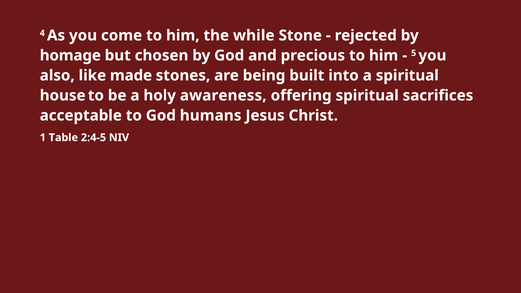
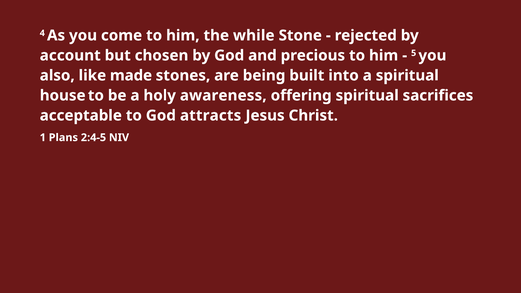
homage: homage -> account
humans: humans -> attracts
Table: Table -> Plans
